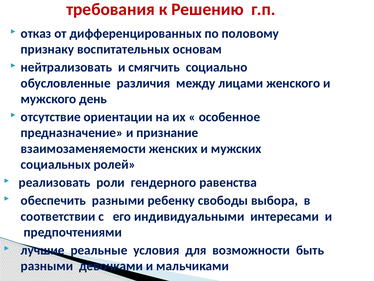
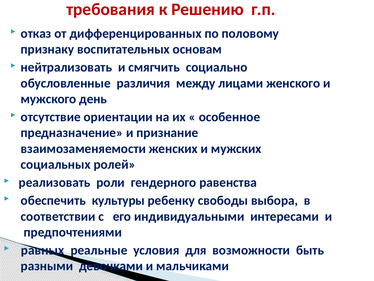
обеспечить разными: разными -> культуры
лучшие: лучшие -> равных
